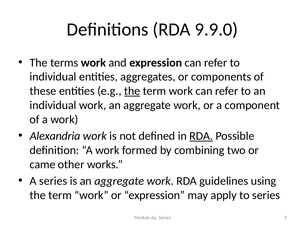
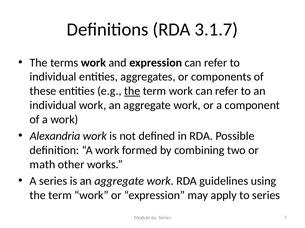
9.9.0: 9.9.0 -> 3.1.7
RDA at (201, 136) underline: present -> none
came: came -> math
